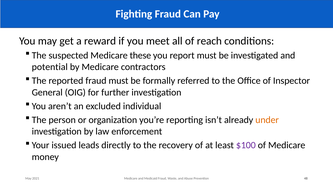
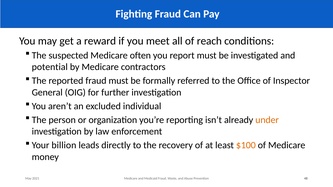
these: these -> often
issued: issued -> billion
$100 colour: purple -> orange
